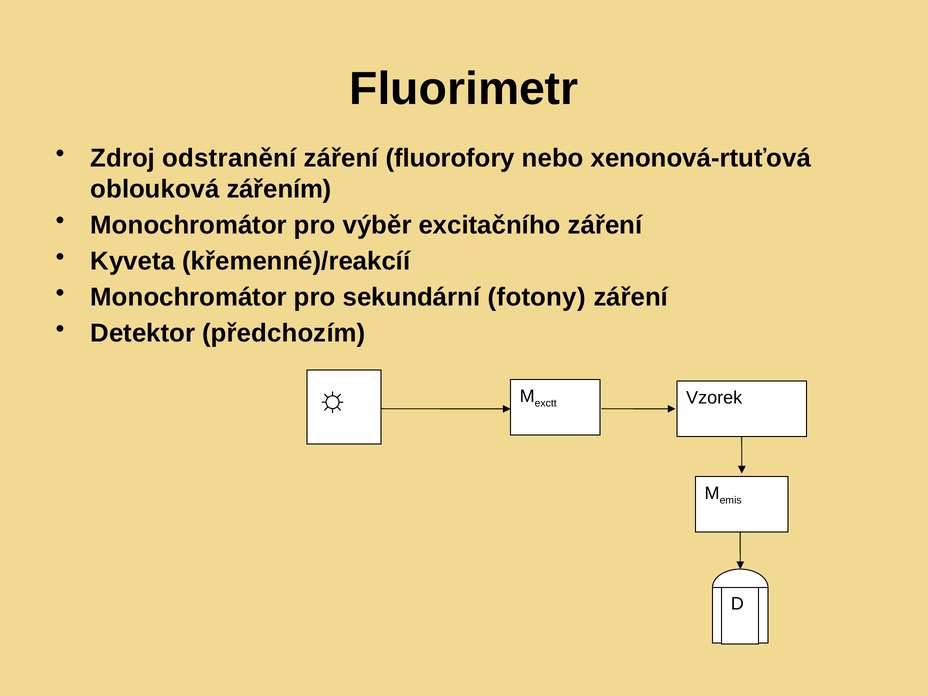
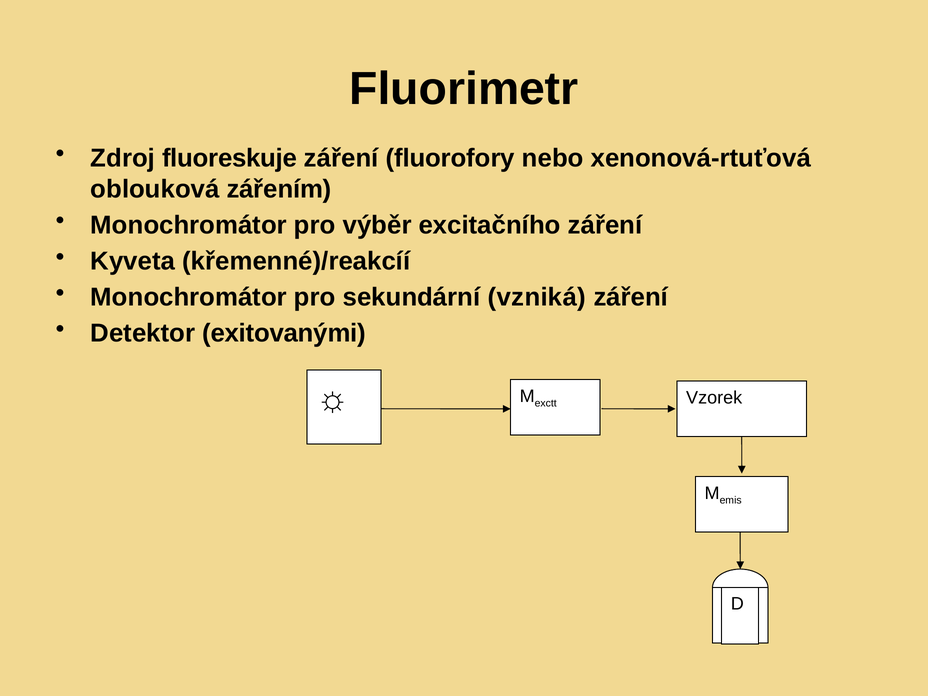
odstranění: odstranění -> fluoreskuje
fotony: fotony -> vzniká
předchozím: předchozím -> exitovanými
